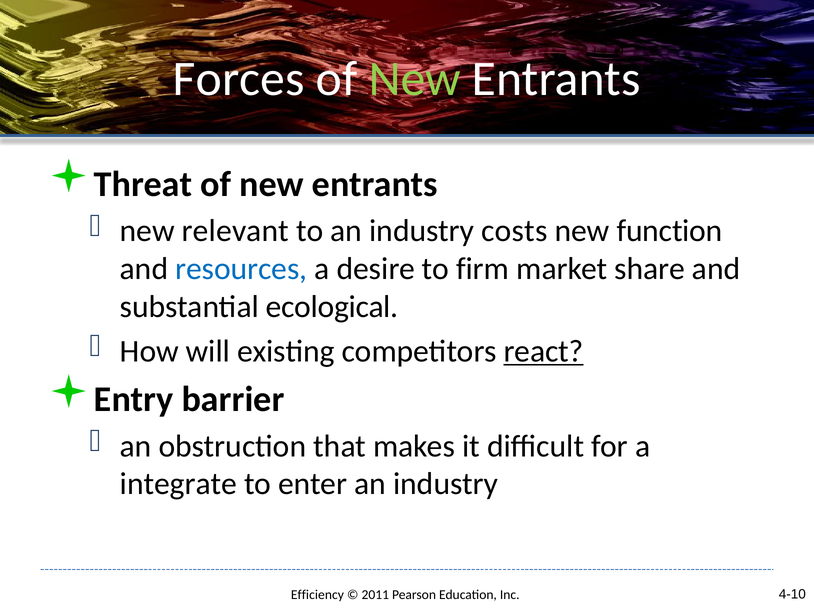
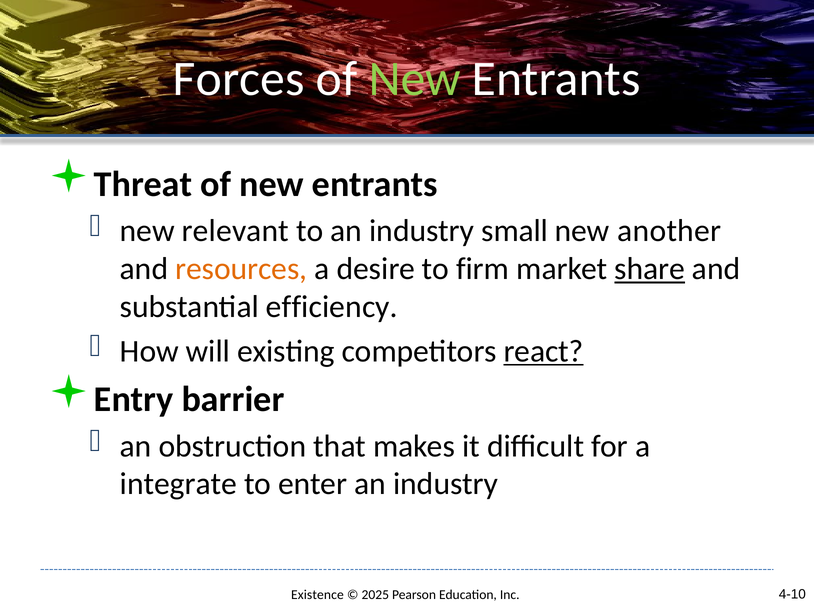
costs: costs -> small
function: function -> another
resources colour: blue -> orange
share underline: none -> present
ecological: ecological -> efficiency
Efficiency: Efficiency -> Existence
2011: 2011 -> 2025
